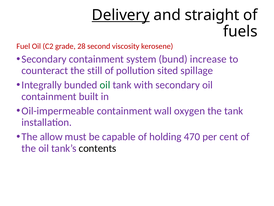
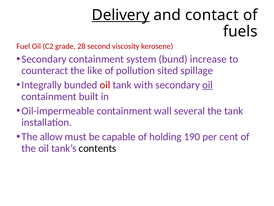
straight: straight -> contact
still: still -> like
oil at (105, 85) colour: green -> red
oil at (208, 85) underline: none -> present
oxygen: oxygen -> several
470: 470 -> 190
